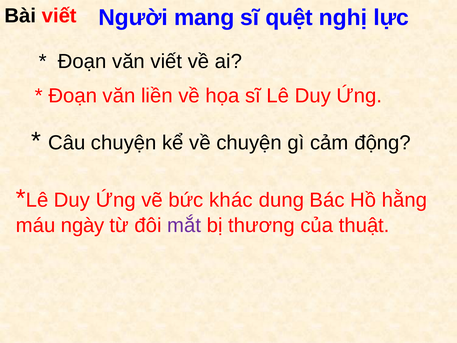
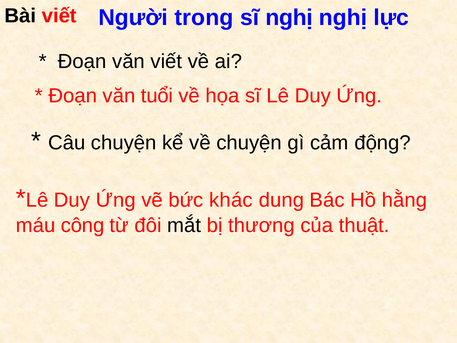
mang: mang -> trong
sĩ quệt: quệt -> nghị
liền: liền -> tuổi
ngày: ngày -> công
mắt colour: purple -> black
